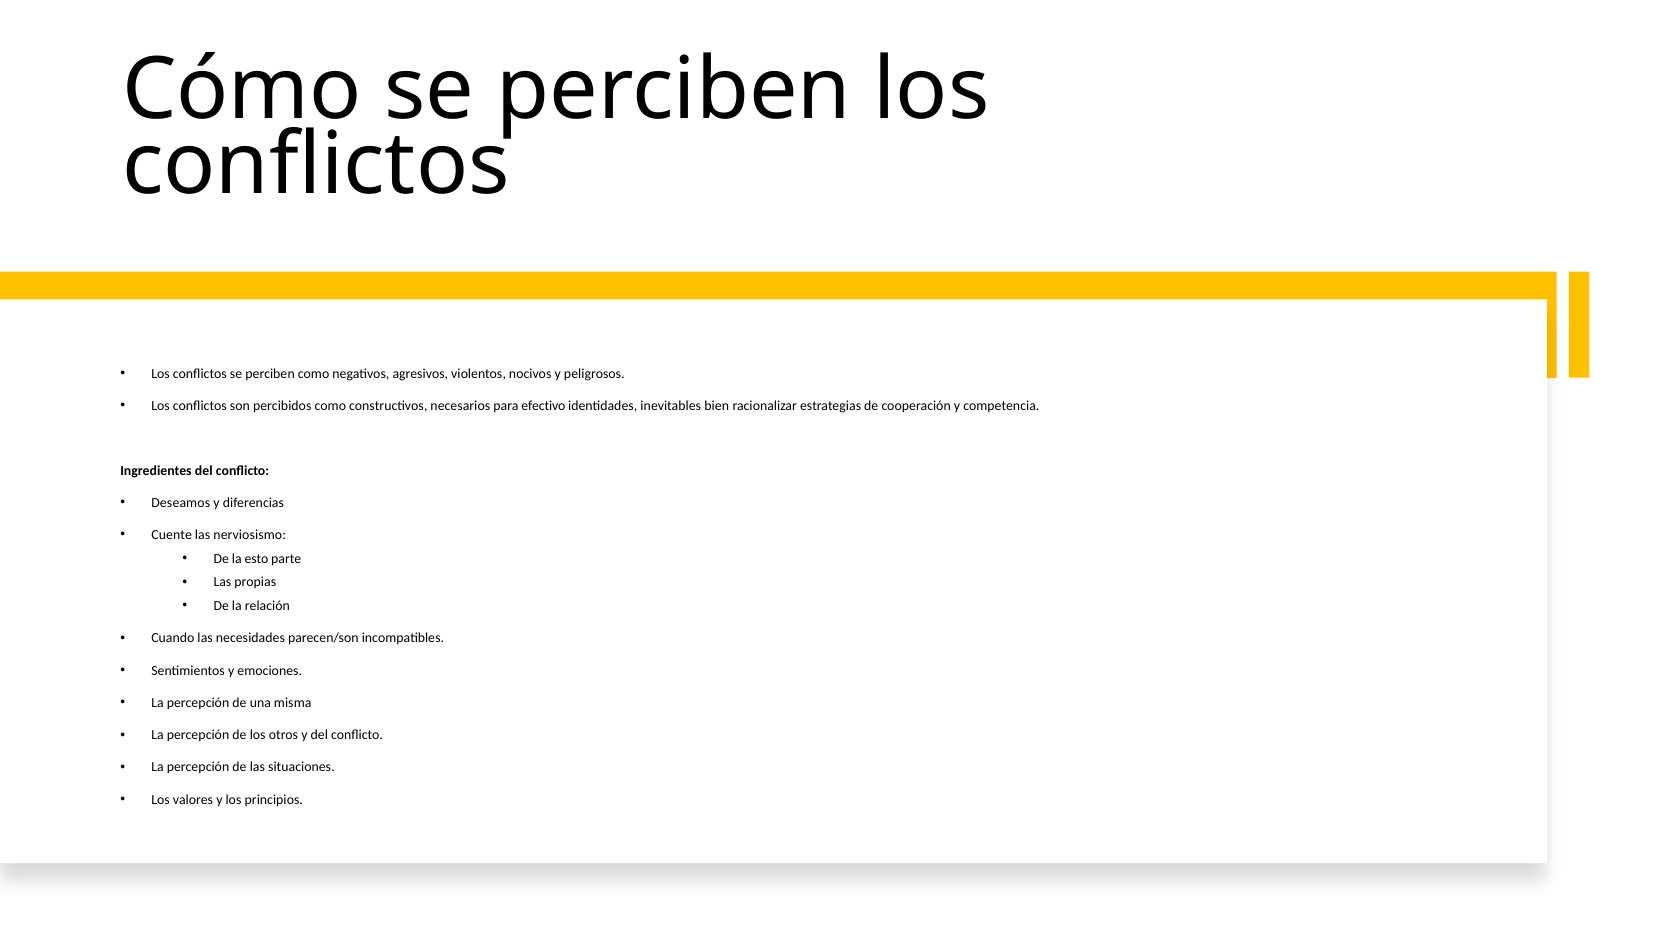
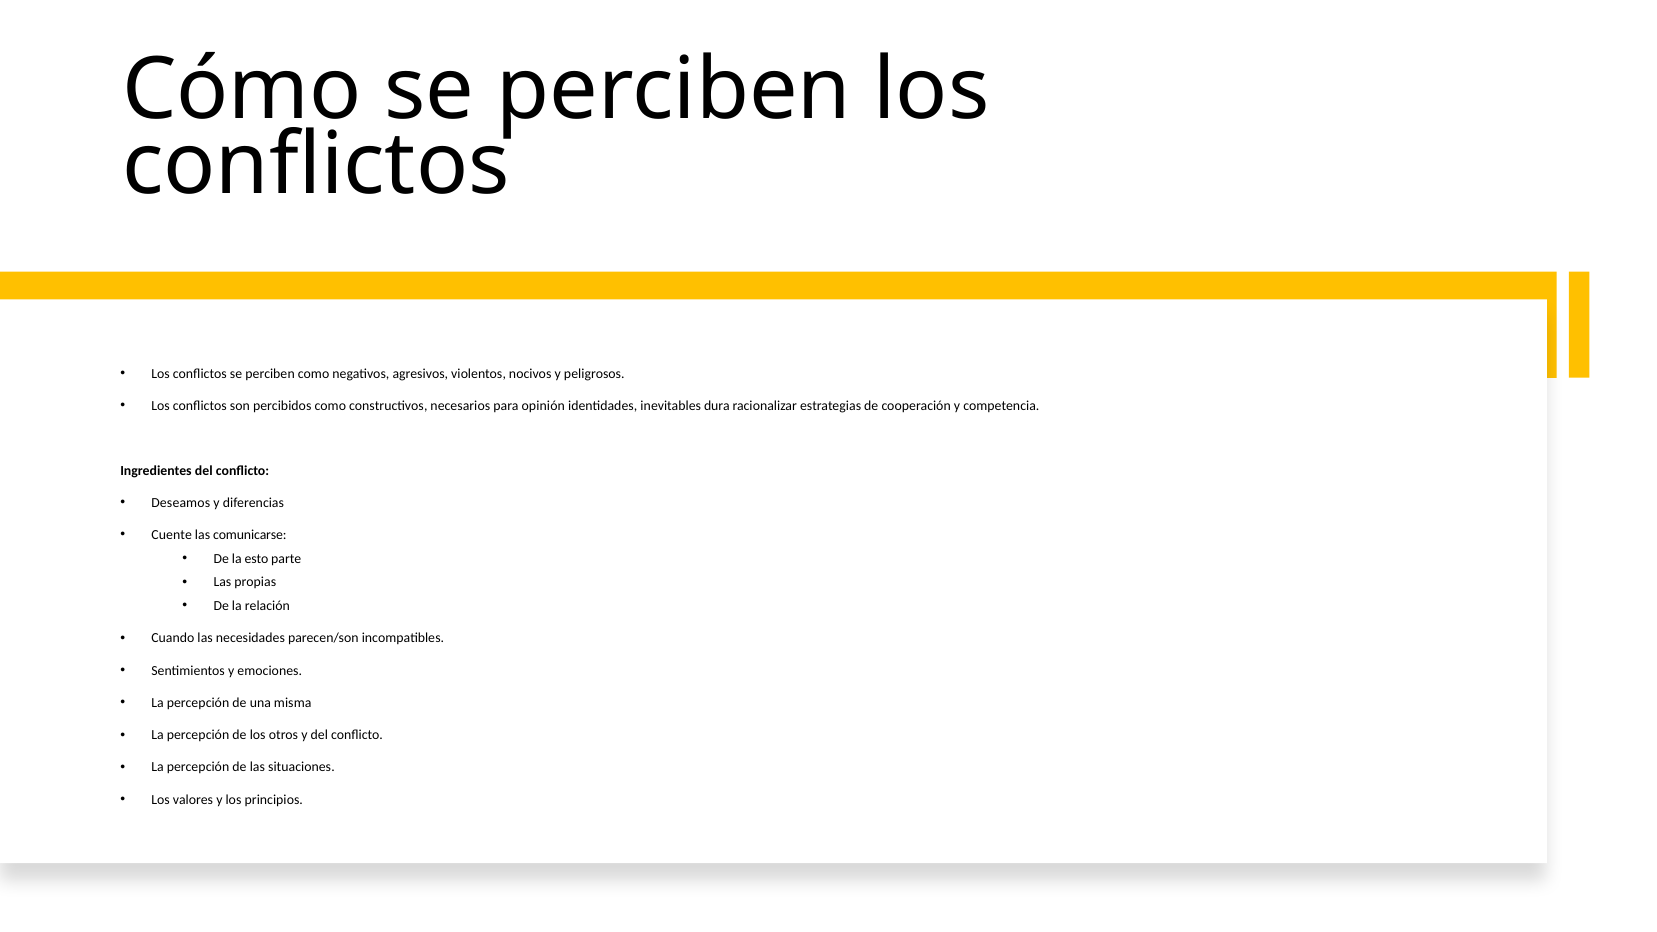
efectivo: efectivo -> opinión
bien: bien -> dura
nerviosismo: nerviosismo -> comunicarse
